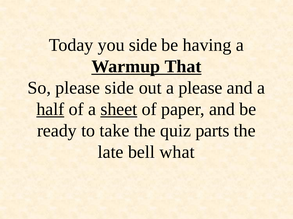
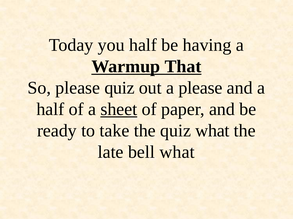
you side: side -> half
please side: side -> quiz
half at (50, 110) underline: present -> none
quiz parts: parts -> what
